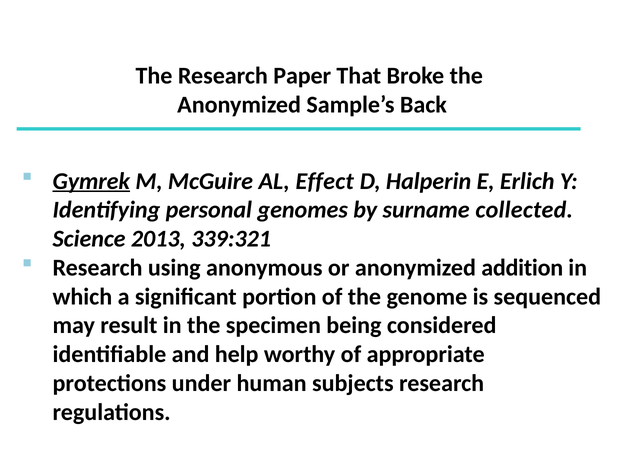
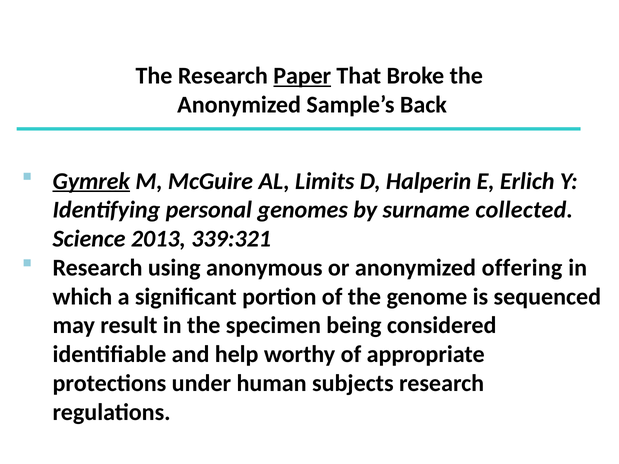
Paper underline: none -> present
Effect: Effect -> Limits
addition: addition -> offering
